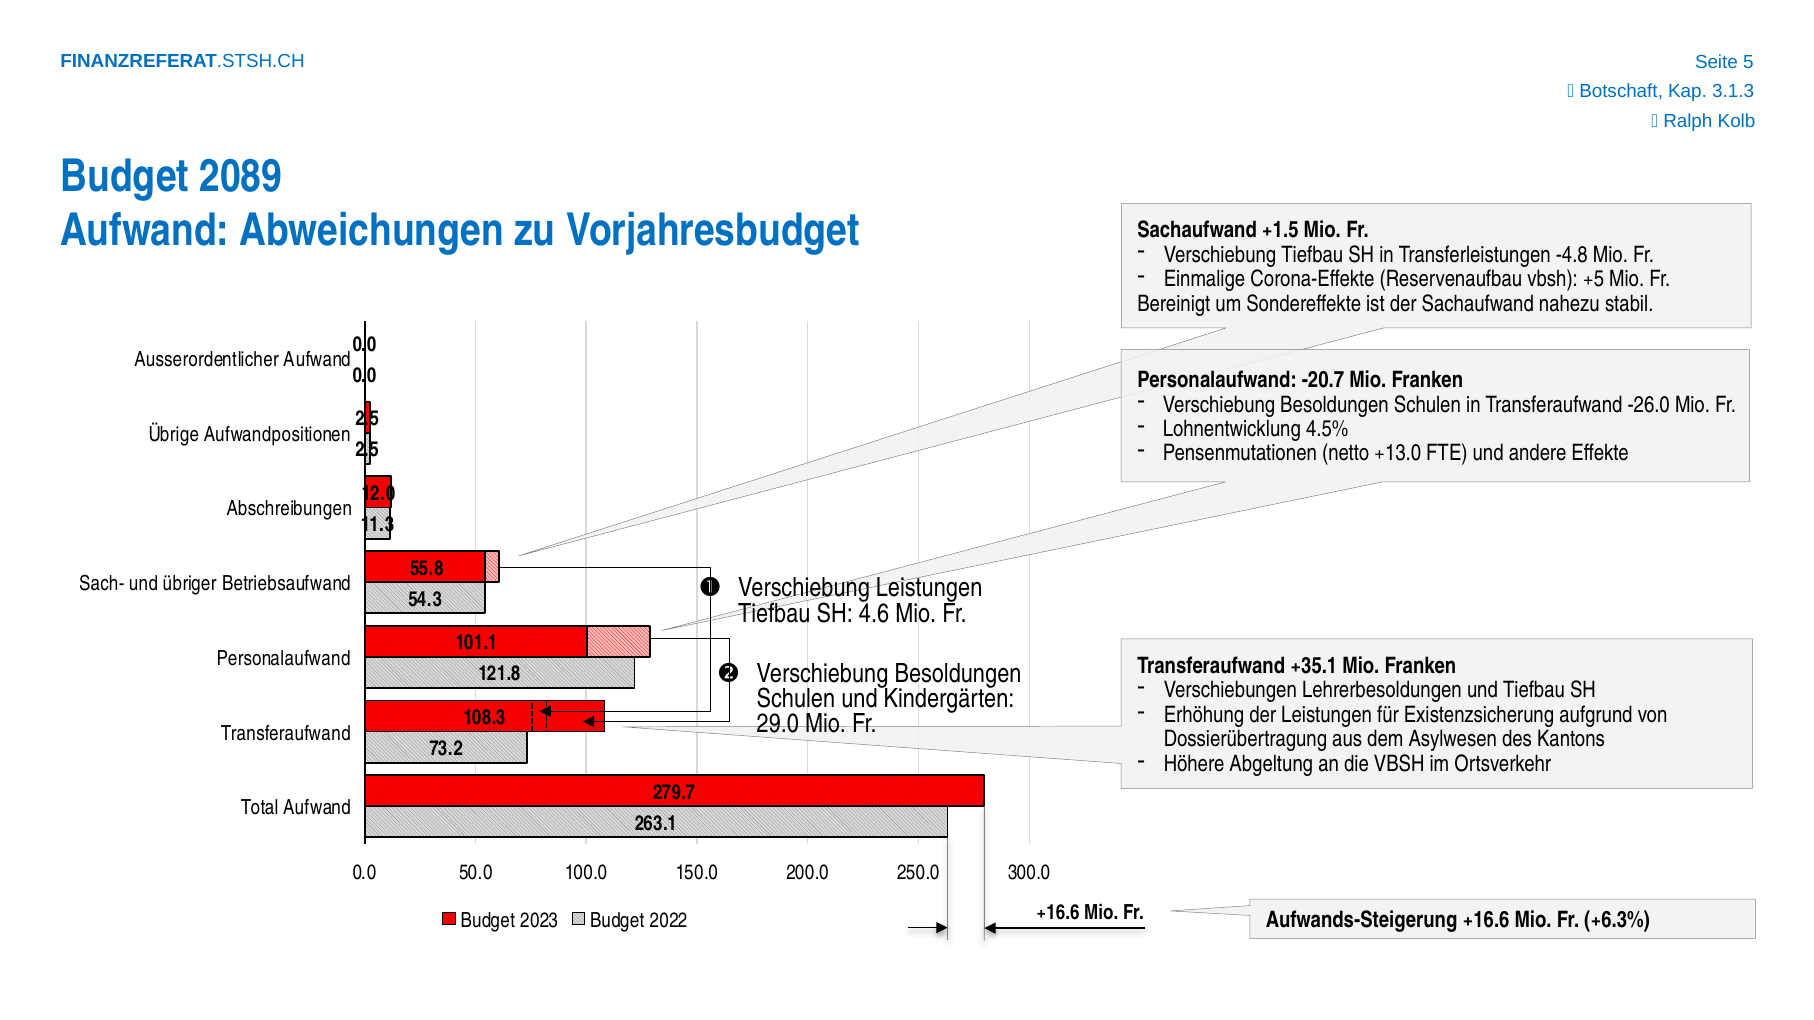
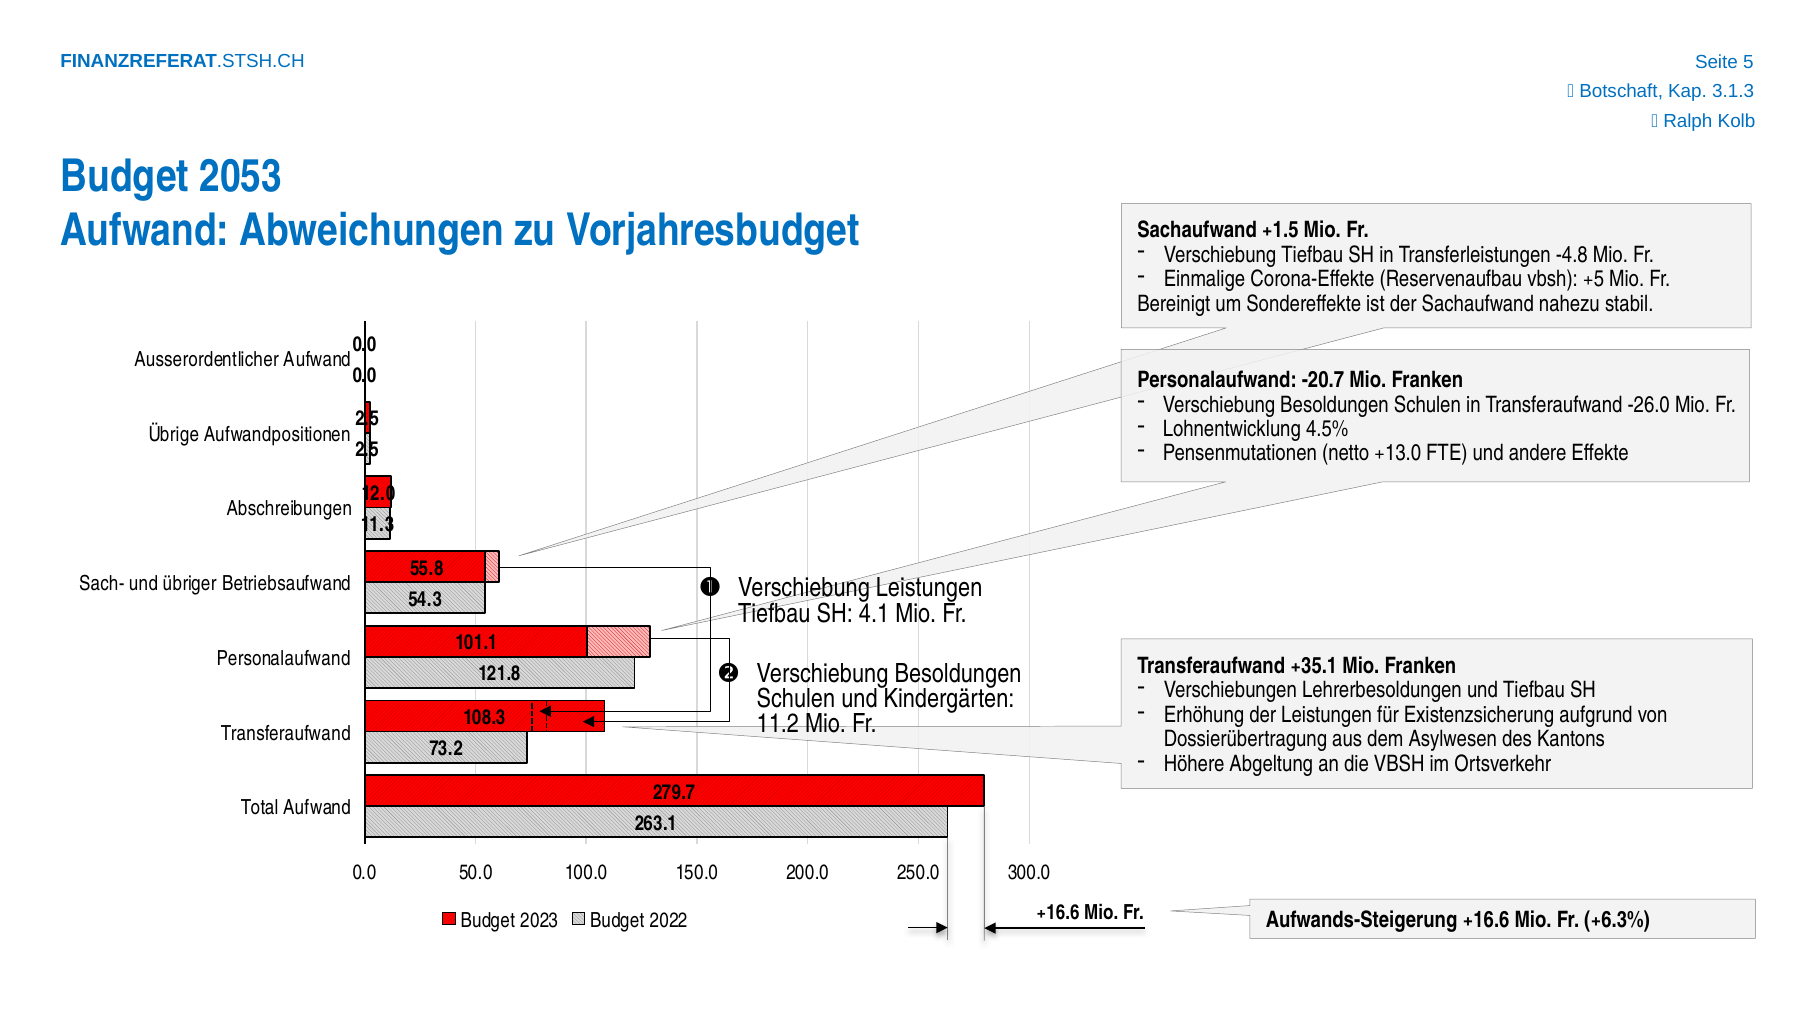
2089: 2089 -> 2053
4.6: 4.6 -> 4.1
29.0: 29.0 -> 11.2
